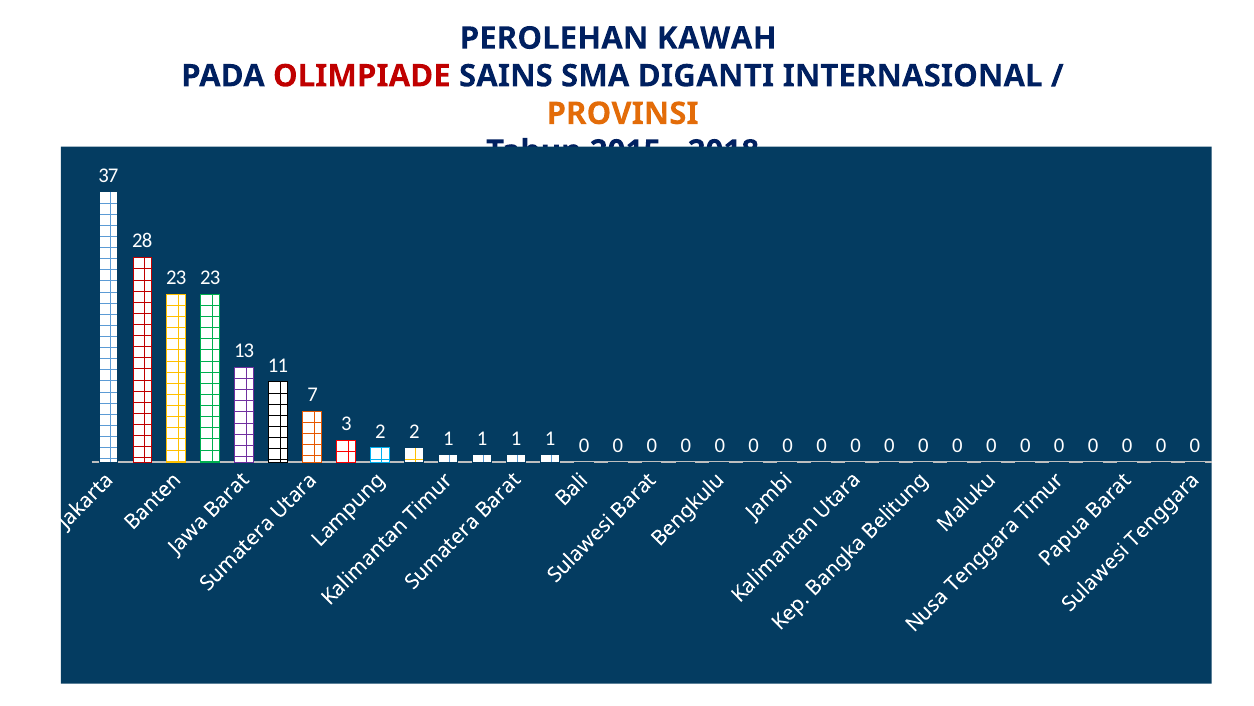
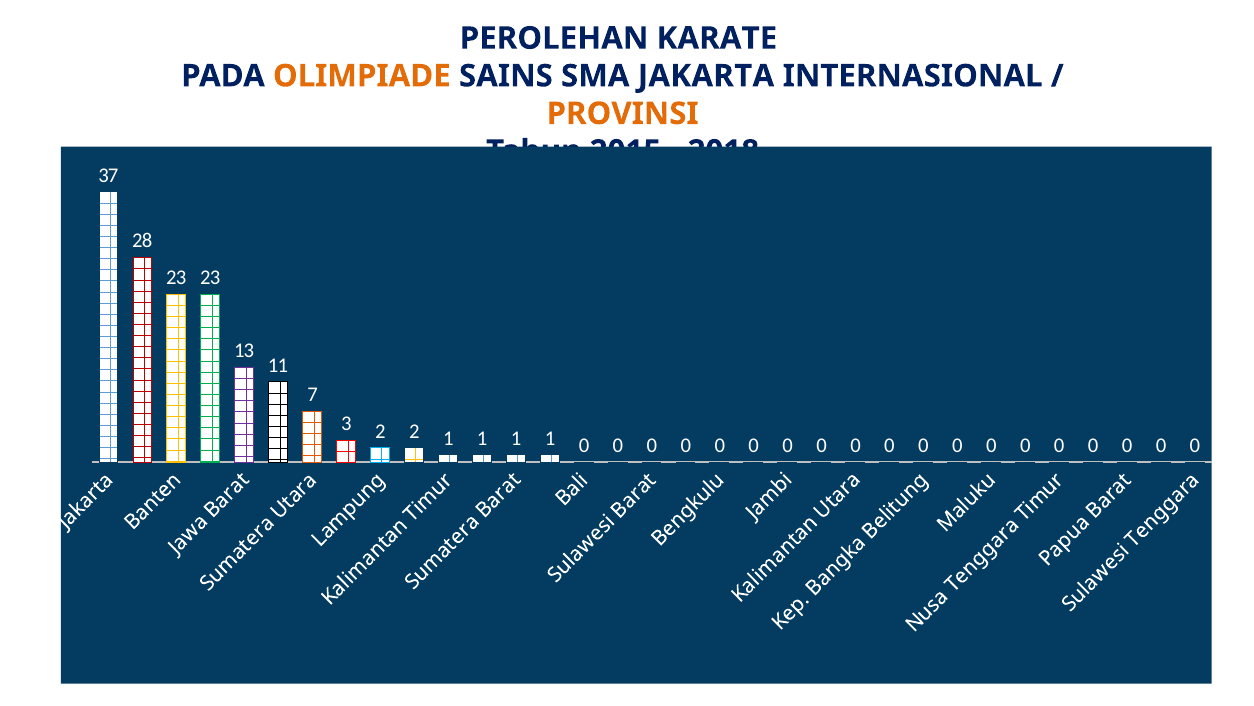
KAWAH: KAWAH -> KARATE
OLIMPIADE colour: red -> orange
DIGANTI: DIGANTI -> JAKARTA
